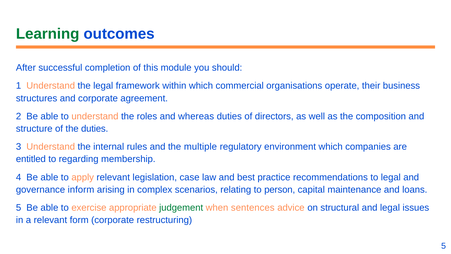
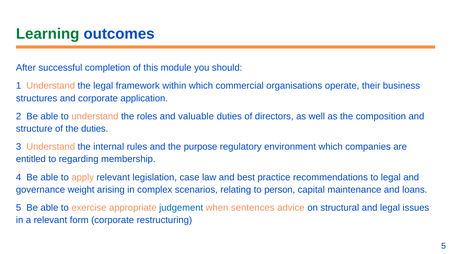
agreement: agreement -> application
whereas: whereas -> valuable
multiple: multiple -> purpose
inform: inform -> weight
judgement colour: green -> blue
